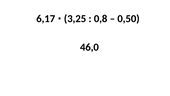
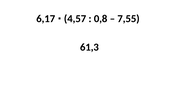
3,25: 3,25 -> 4,57
0,50: 0,50 -> 7,55
46,0: 46,0 -> 61,3
